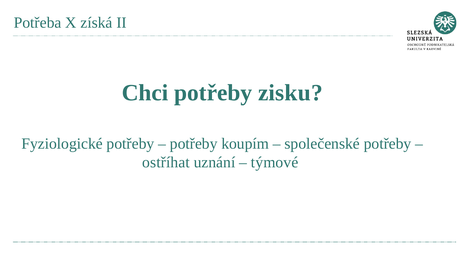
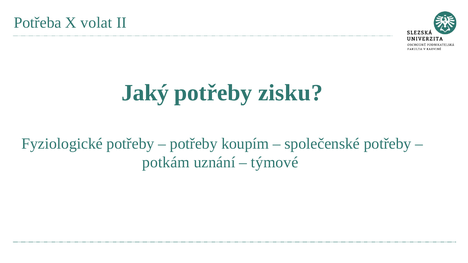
získá: získá -> volat
Chci: Chci -> Jaký
ostříhat: ostříhat -> potkám
